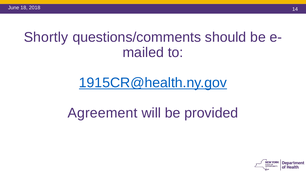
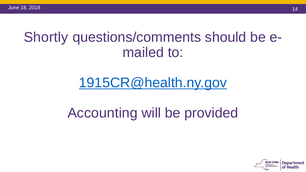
Agreement: Agreement -> Accounting
